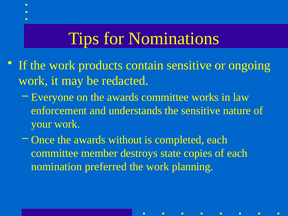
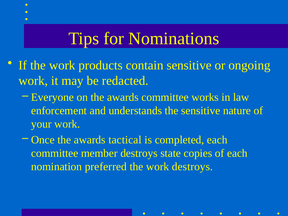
without: without -> tactical
work planning: planning -> destroys
